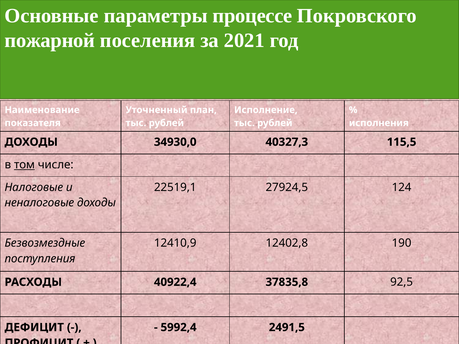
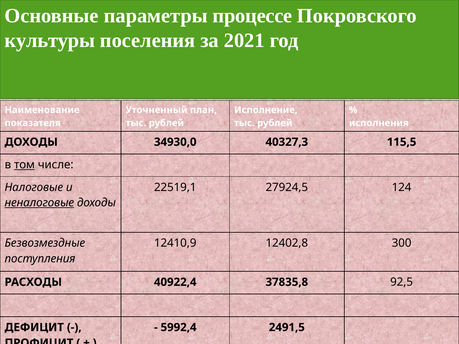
пожарной: пожарной -> культуры
неналоговые underline: none -> present
190: 190 -> 300
